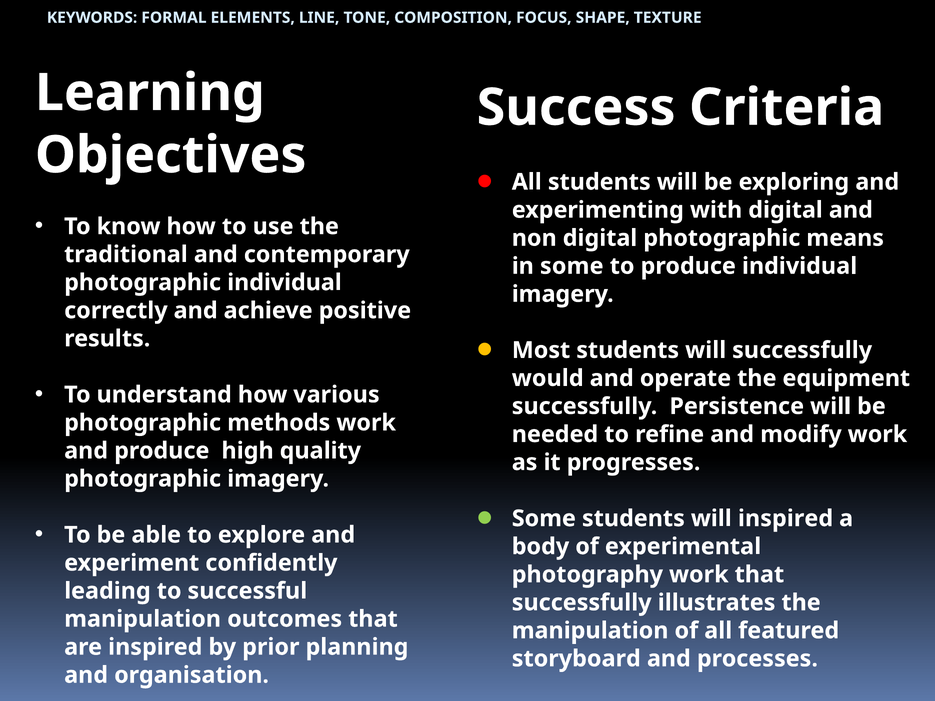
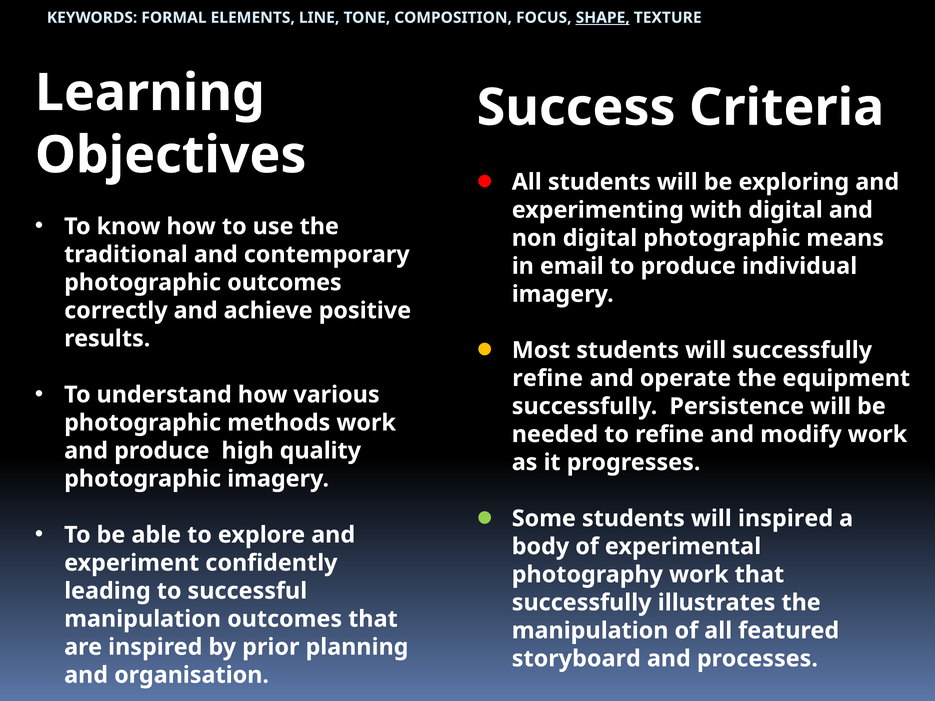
SHAPE underline: none -> present
in some: some -> email
photographic individual: individual -> outcomes
would at (548, 378): would -> refine
